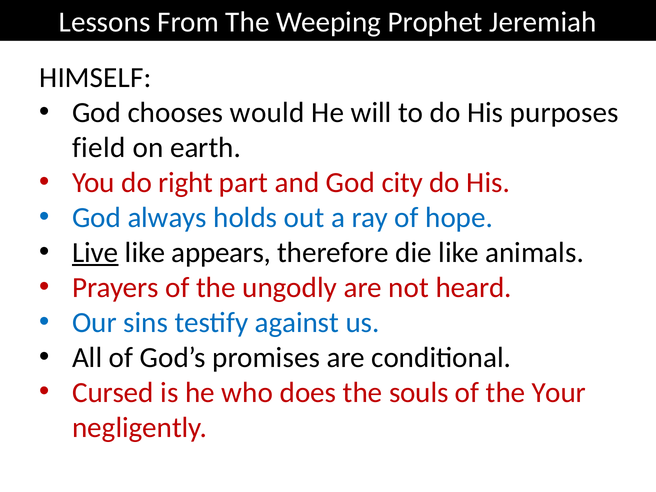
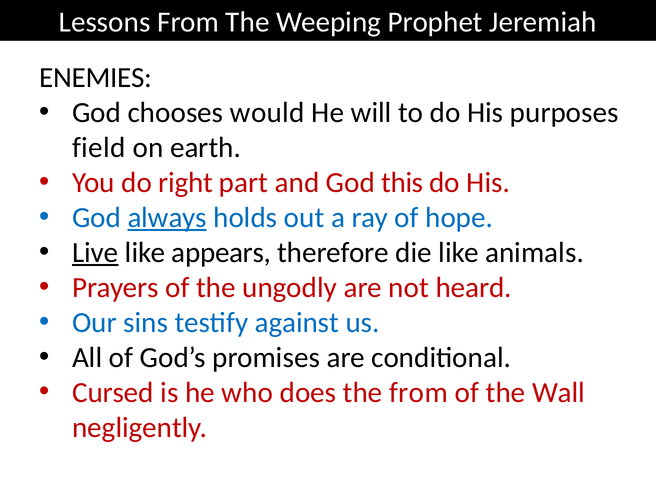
HIMSELF: HIMSELF -> ENEMIES
city: city -> this
always underline: none -> present
the souls: souls -> from
Your: Your -> Wall
